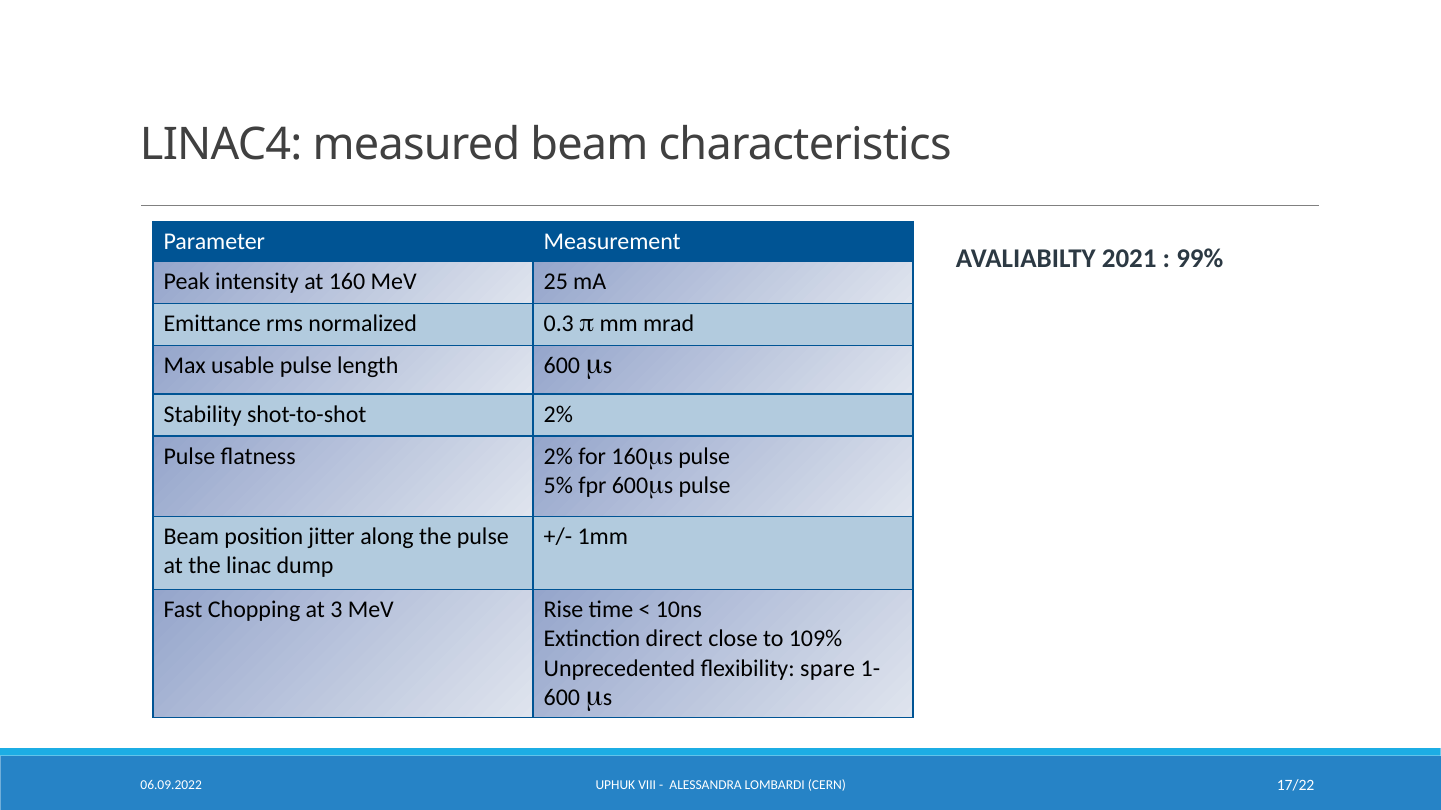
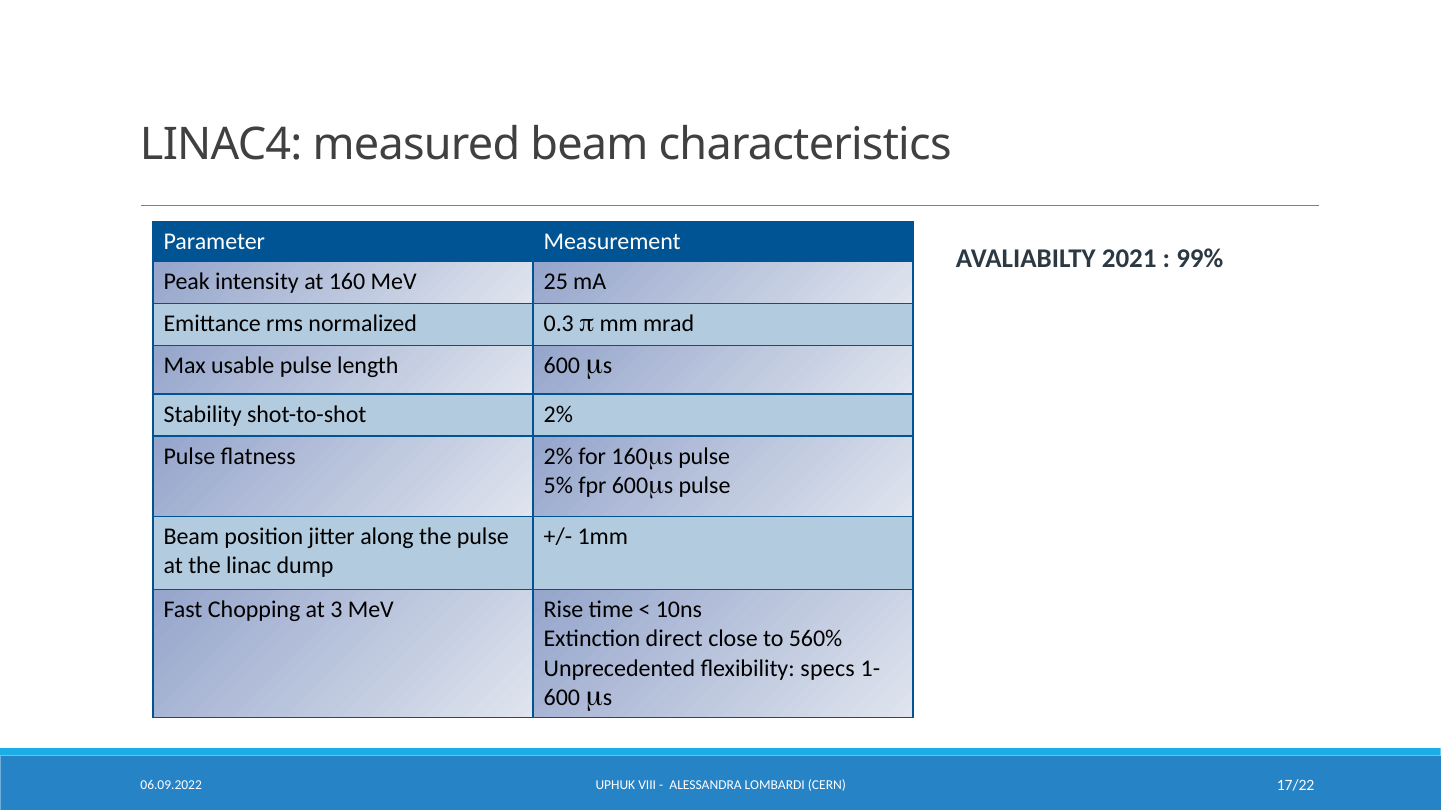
109%: 109% -> 560%
spare: spare -> specs
